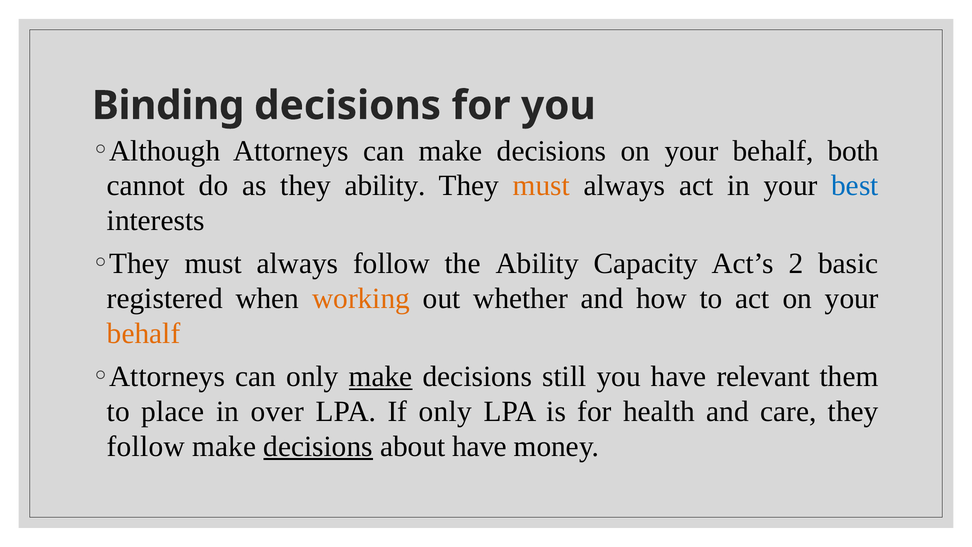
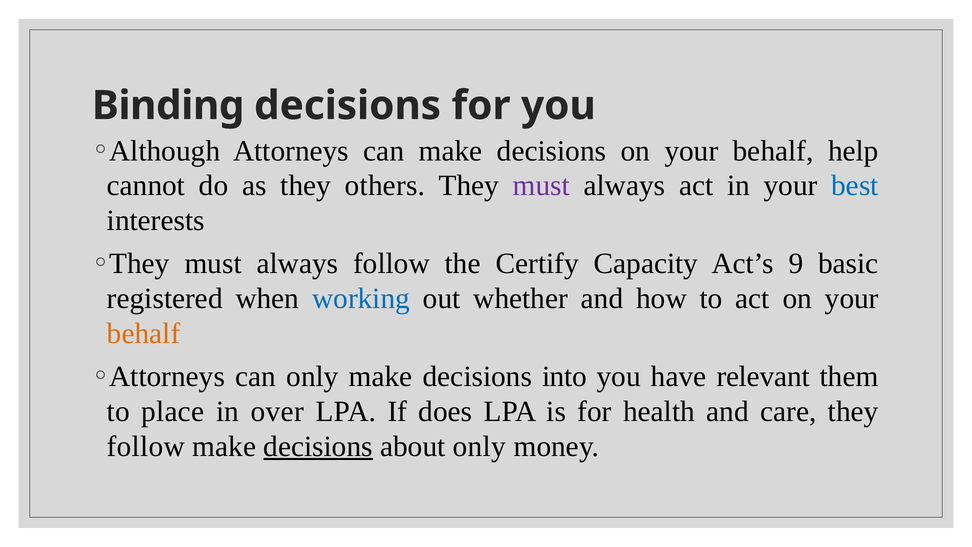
both: both -> help
they ability: ability -> others
must at (541, 186) colour: orange -> purple
the Ability: Ability -> Certify
2: 2 -> 9
working colour: orange -> blue
make at (381, 376) underline: present -> none
still: still -> into
If only: only -> does
about have: have -> only
